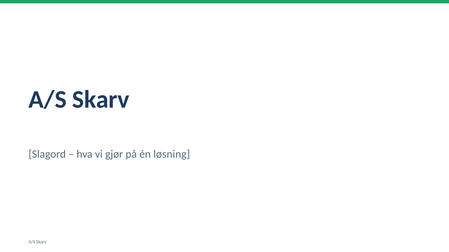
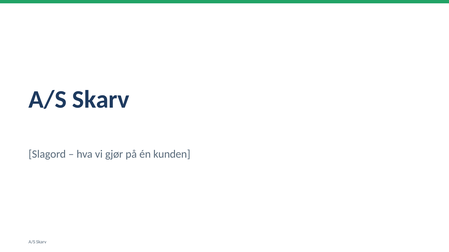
løsning: løsning -> kunden
